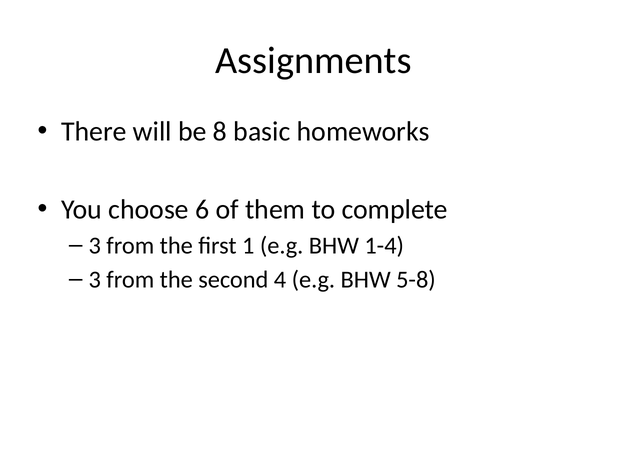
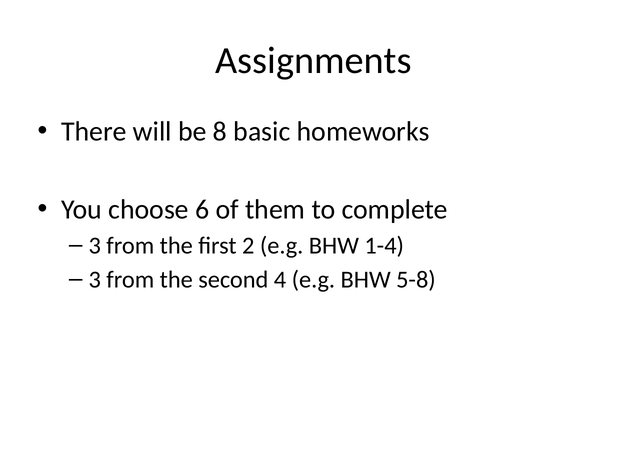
1: 1 -> 2
